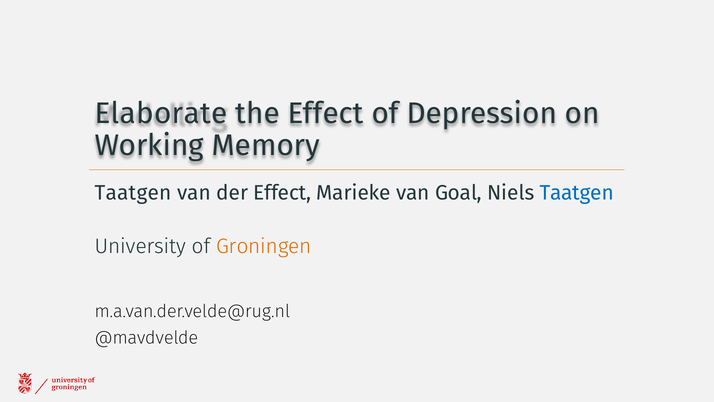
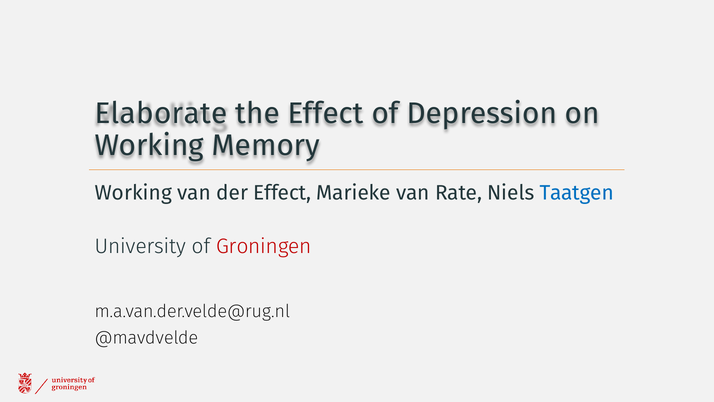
Taatgen at (133, 193): Taatgen -> Working
Goal: Goal -> Rate
Groningen colour: orange -> red
